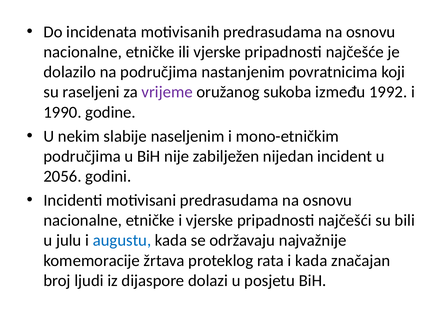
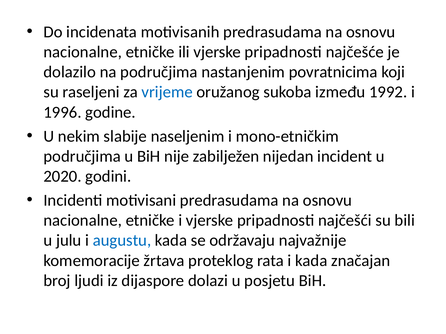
vrijeme colour: purple -> blue
1990: 1990 -> 1996
2056: 2056 -> 2020
